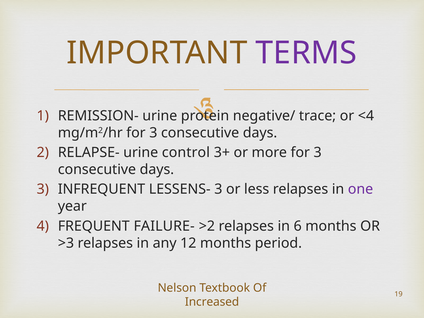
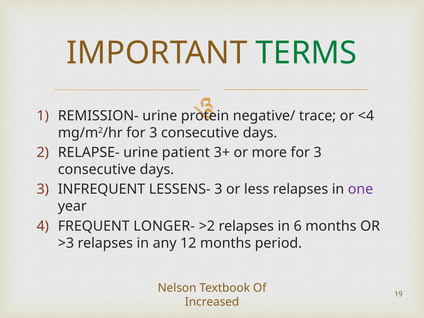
TERMS colour: purple -> green
control: control -> patient
FAILURE-: FAILURE- -> LONGER-
